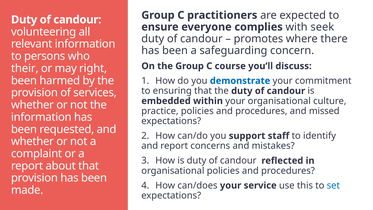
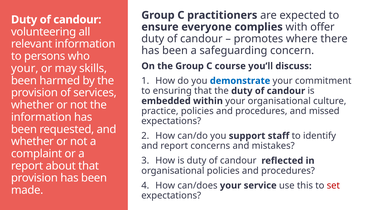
seek: seek -> offer
their at (25, 68): their -> your
right: right -> skills
set colour: blue -> red
